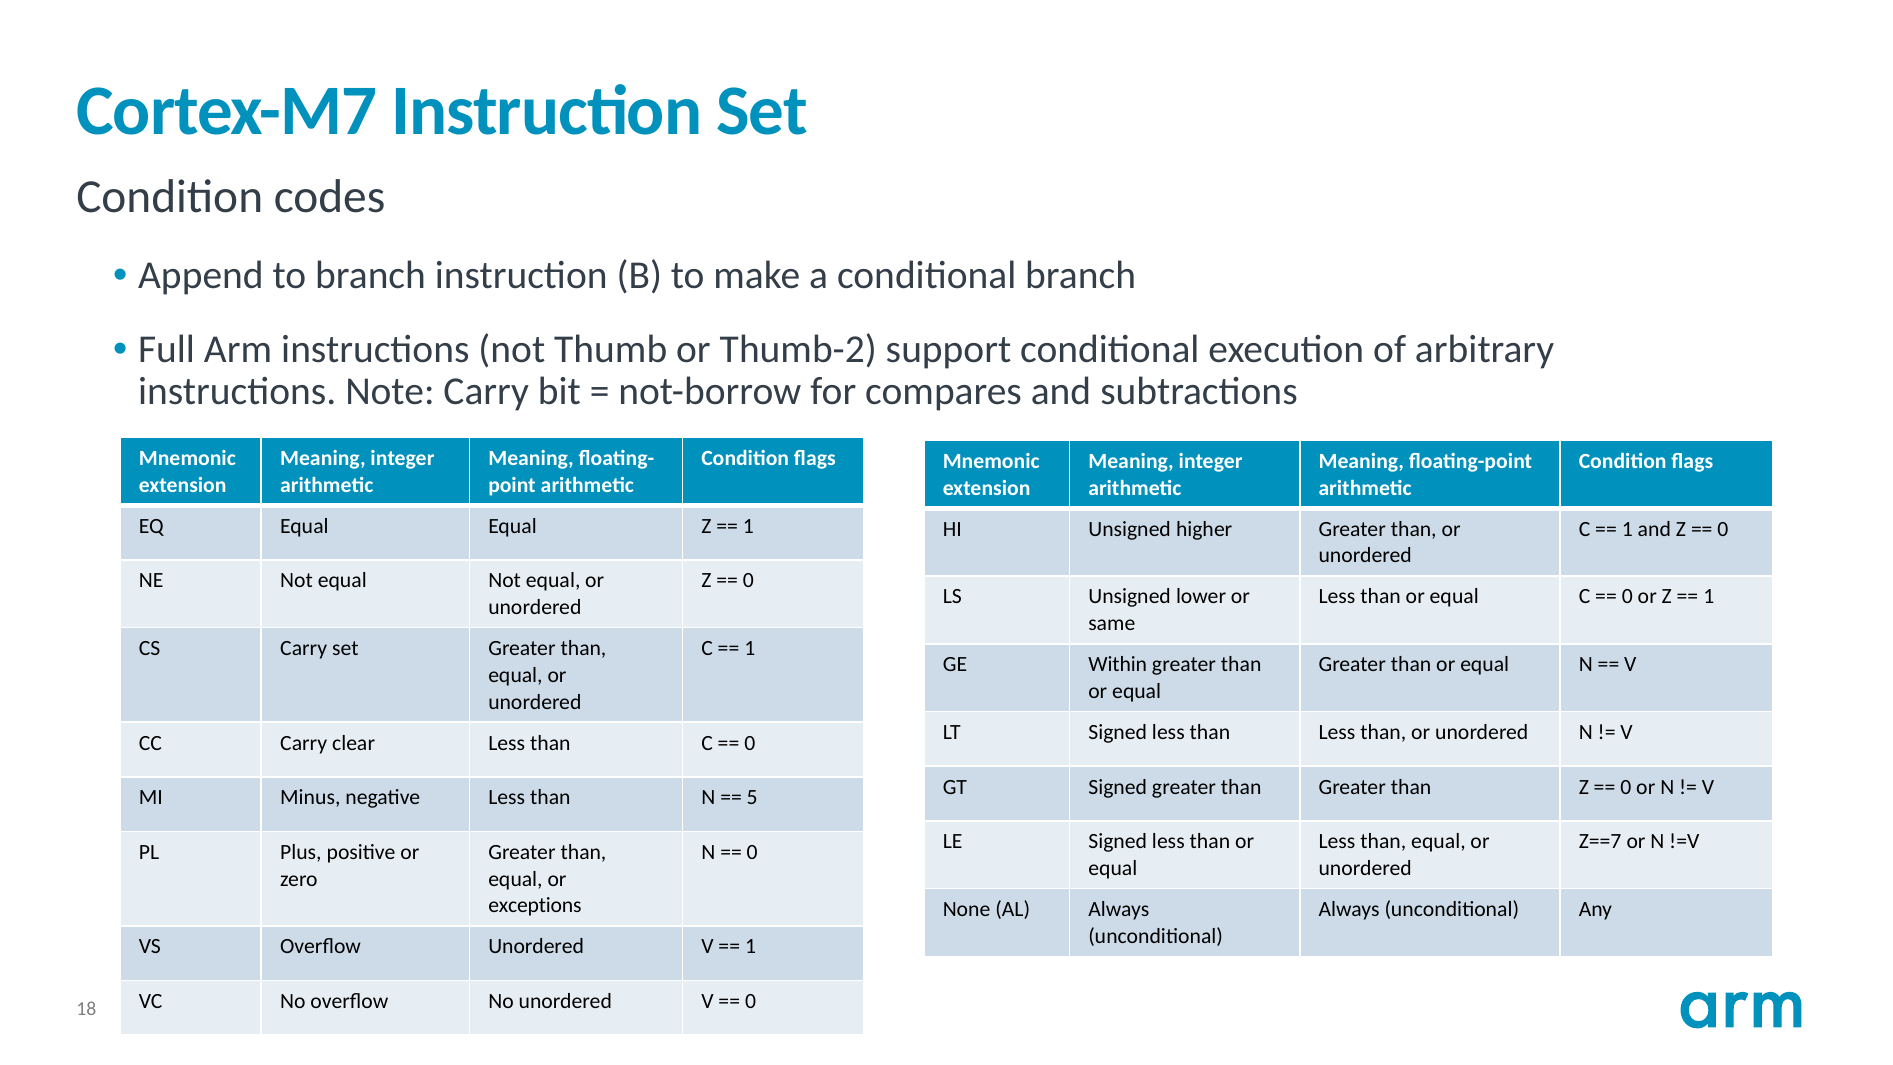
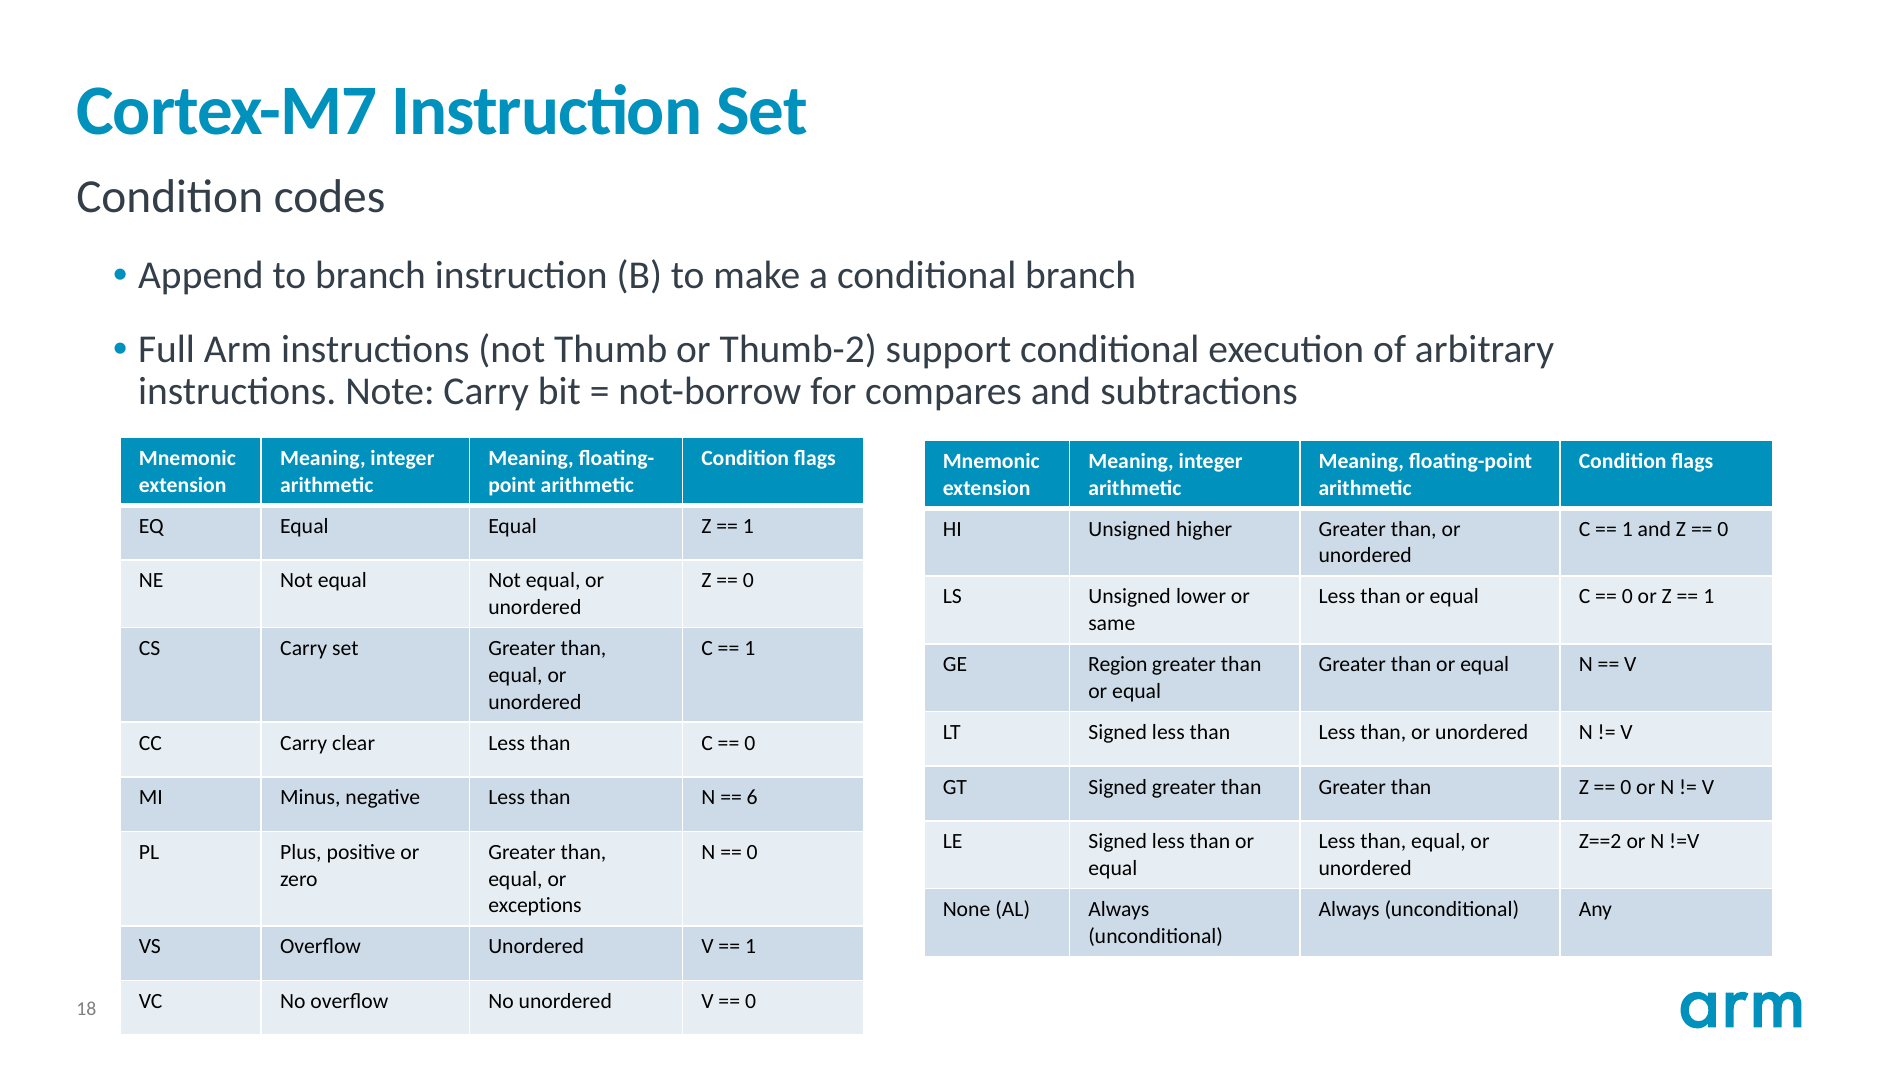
Within: Within -> Region
5: 5 -> 6
Z==7: Z==7 -> Z==2
